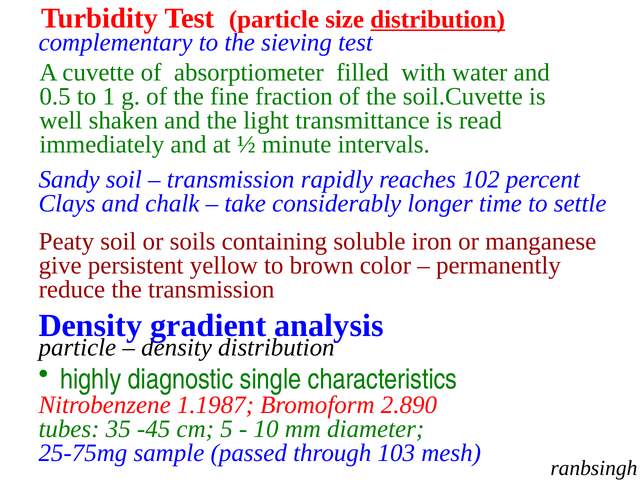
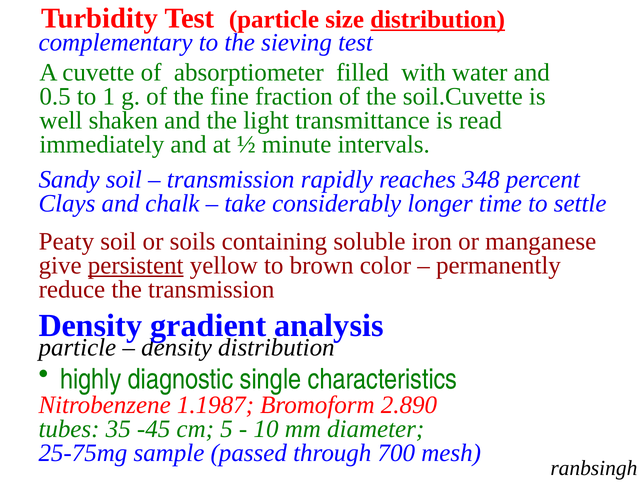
102: 102 -> 348
persistent underline: none -> present
103: 103 -> 700
